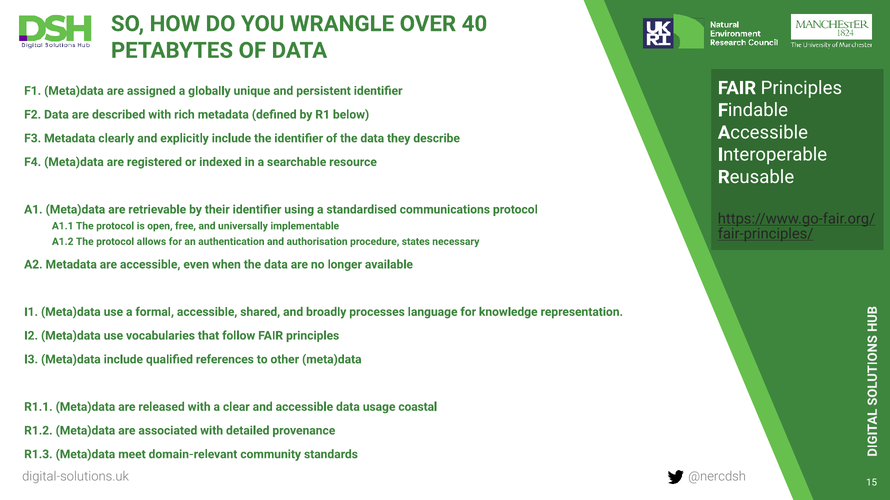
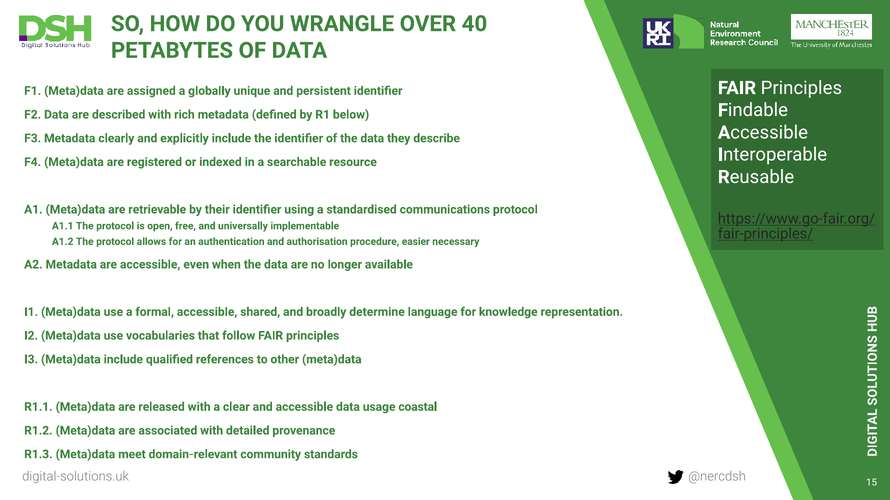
states: states -> easier
processes: processes -> determine
